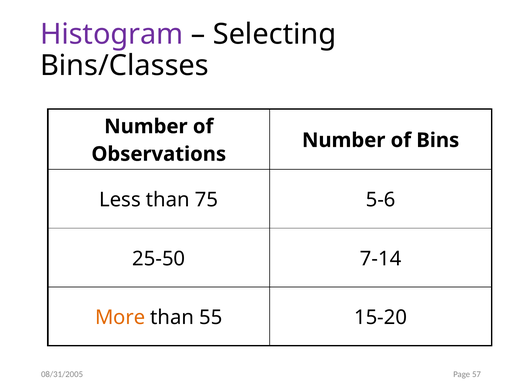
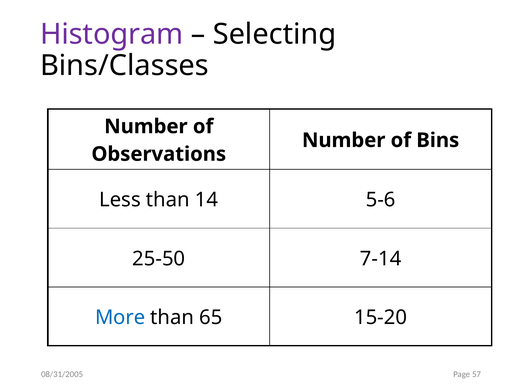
75: 75 -> 14
More colour: orange -> blue
55: 55 -> 65
